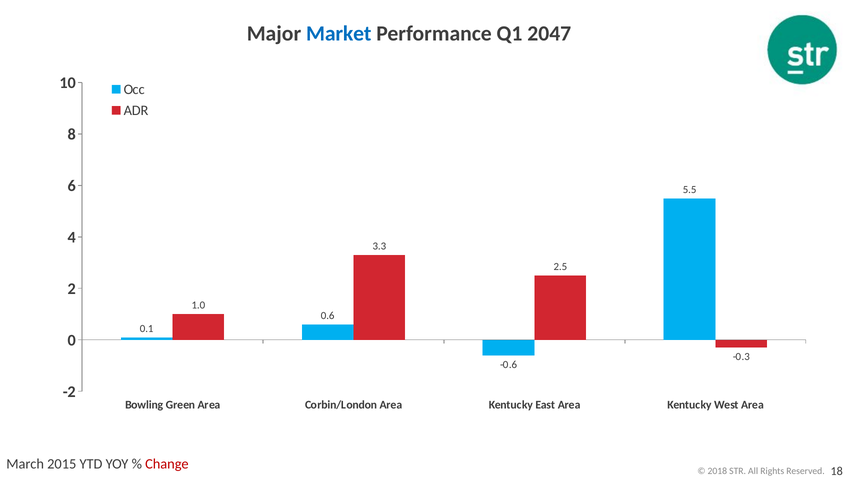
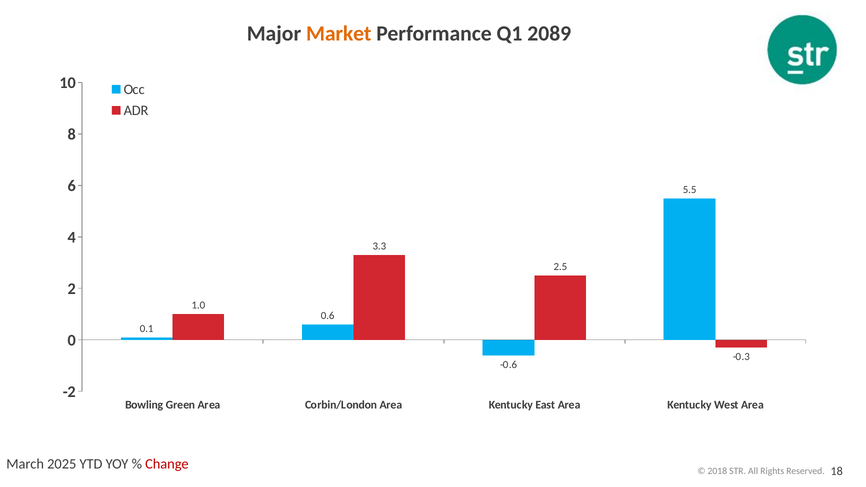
Market colour: blue -> orange
2047: 2047 -> 2089
2015: 2015 -> 2025
